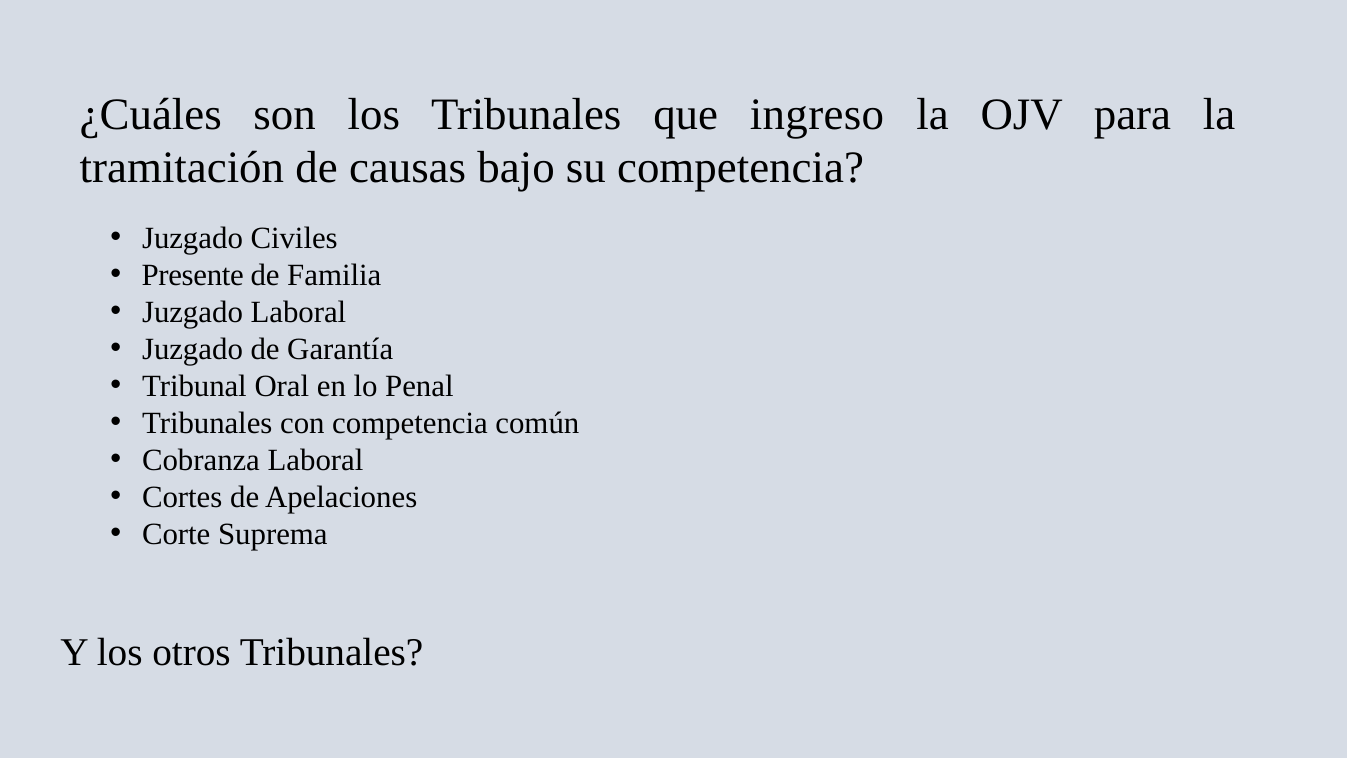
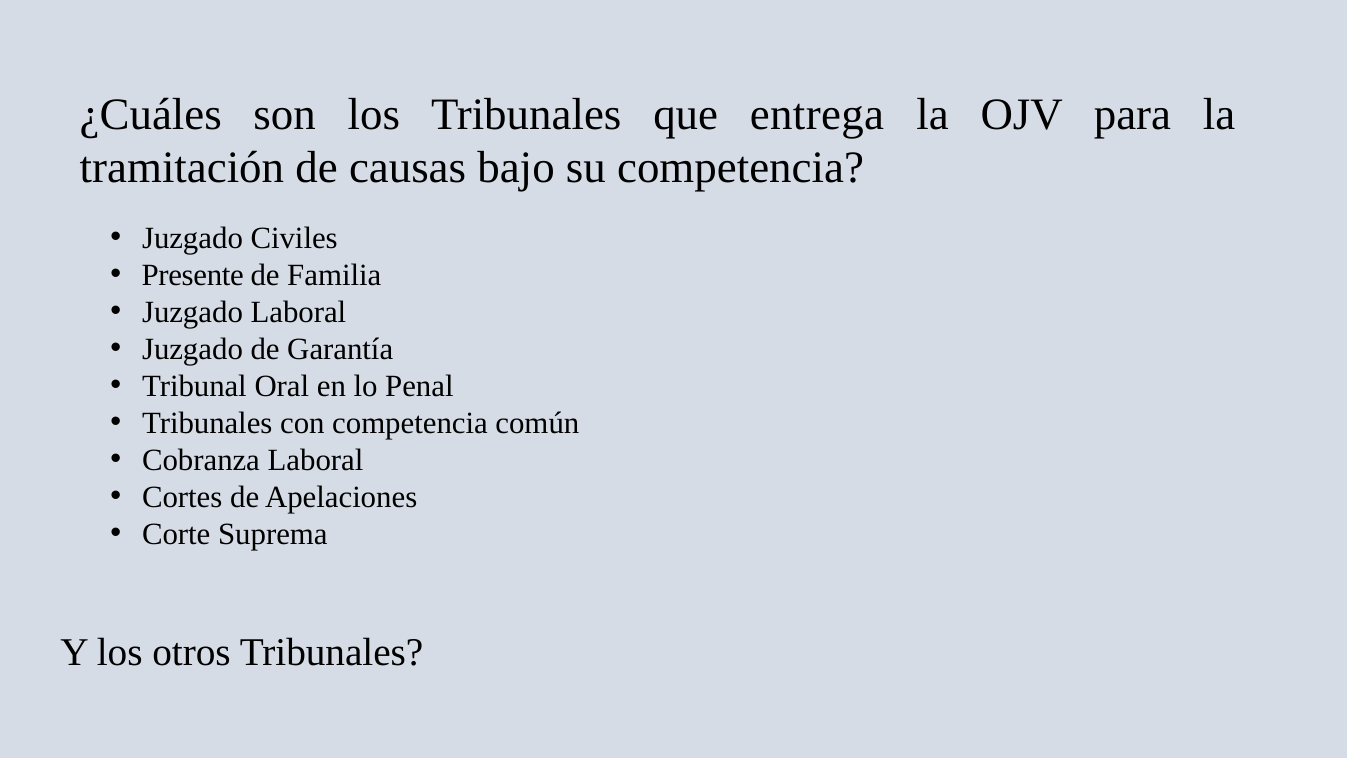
ingreso: ingreso -> entrega
